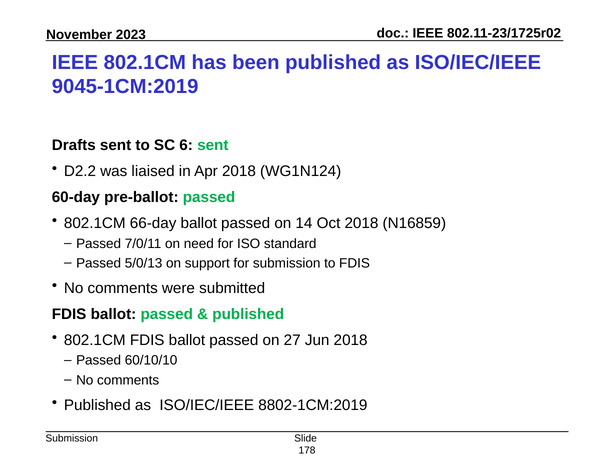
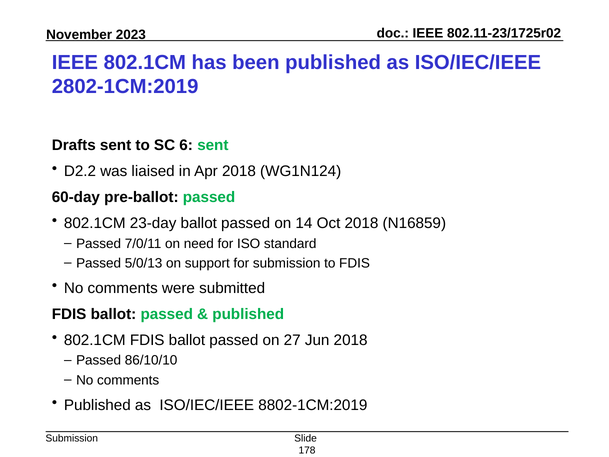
9045-1CM:2019: 9045-1CM:2019 -> 2802-1CM:2019
66-day: 66-day -> 23-day
60/10/10: 60/10/10 -> 86/10/10
